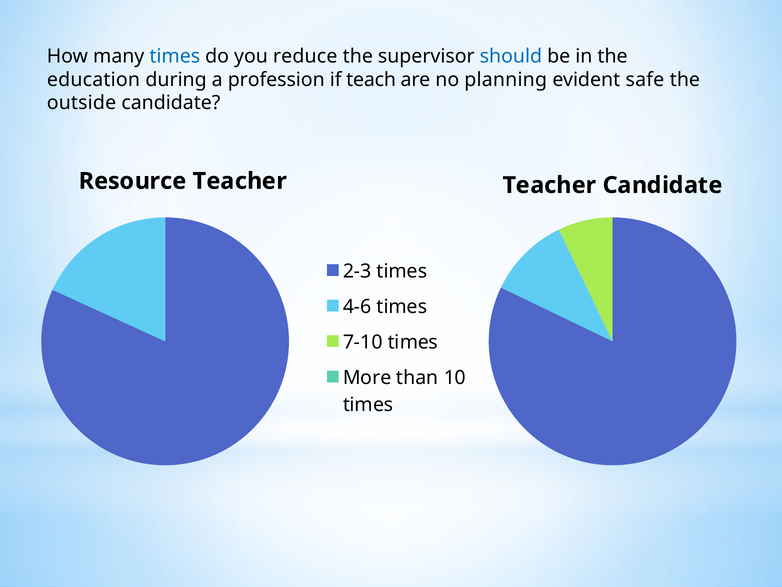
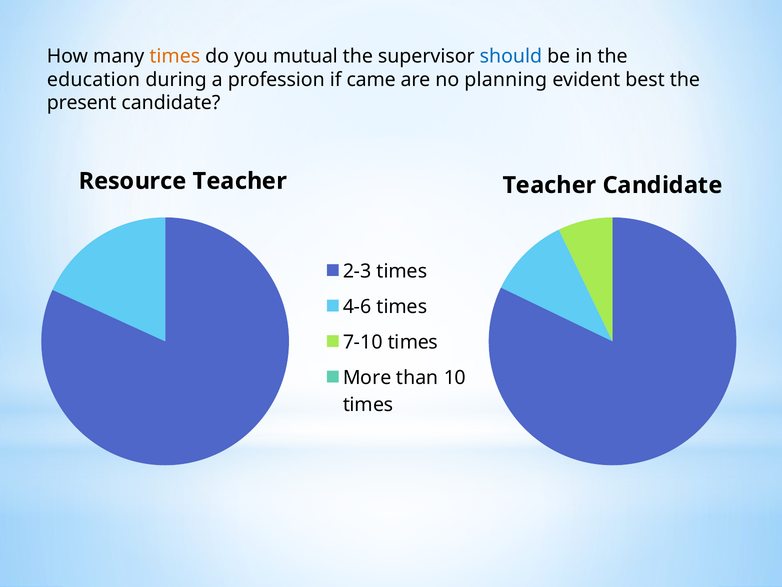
times at (175, 56) colour: blue -> orange
reduce: reduce -> mutual
teach: teach -> came
safe: safe -> best
outside: outside -> present
